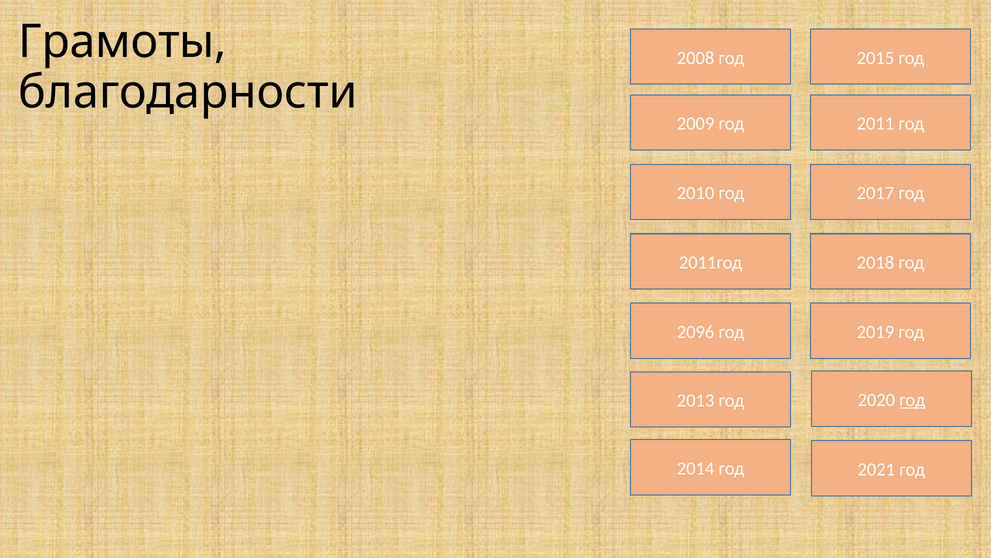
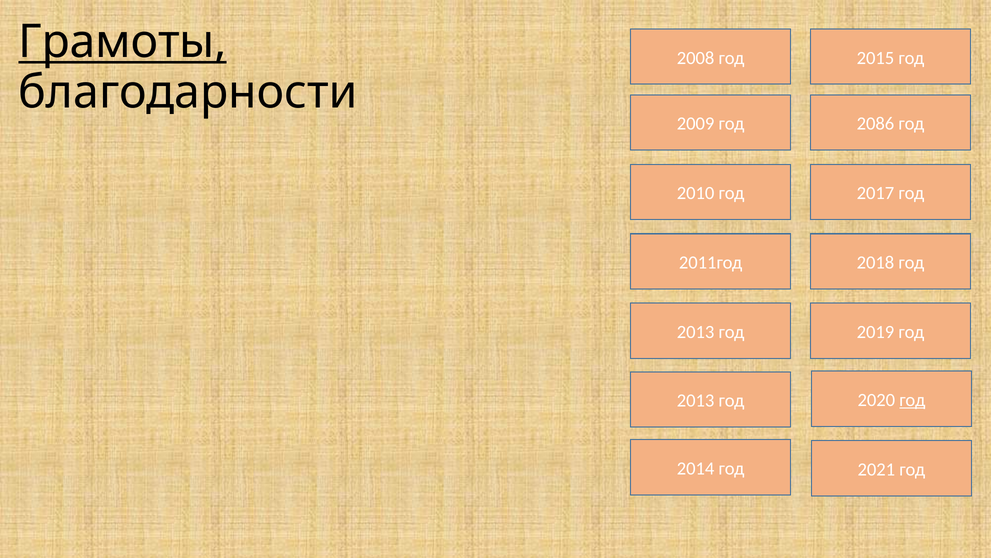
Грамоты underline: none -> present
2011: 2011 -> 2086
2096 at (696, 332): 2096 -> 2013
